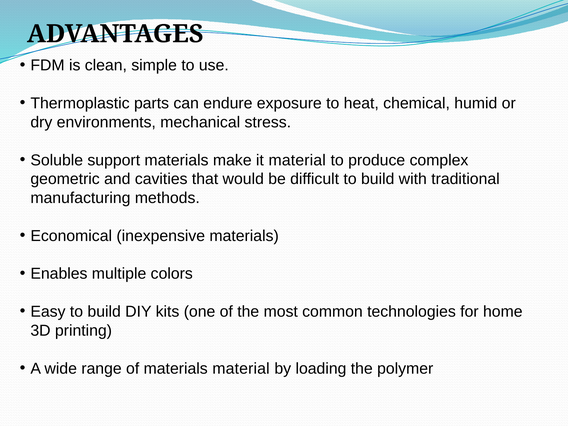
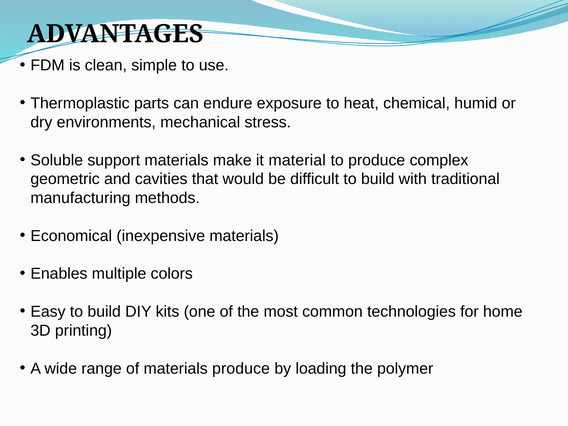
materials material: material -> produce
